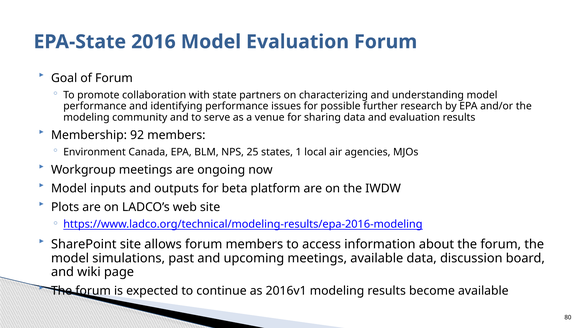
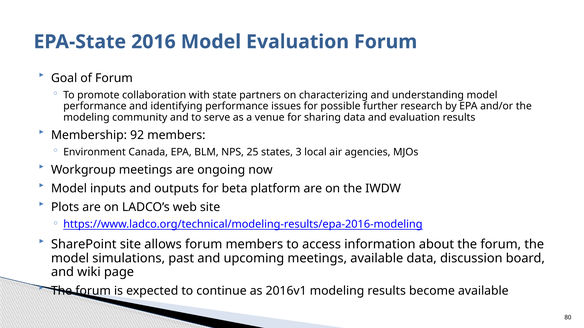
1: 1 -> 3
